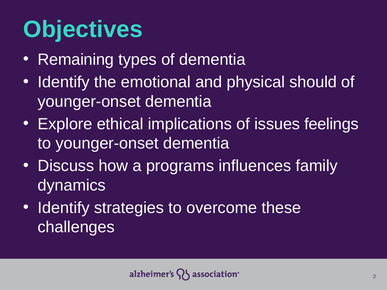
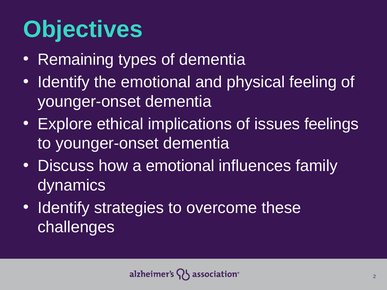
should: should -> feeling
a programs: programs -> emotional
